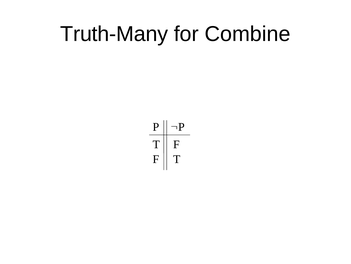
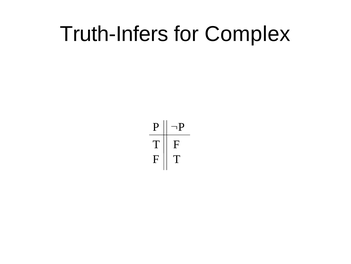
Truth-Many: Truth-Many -> Truth-Infers
Combine: Combine -> Complex
